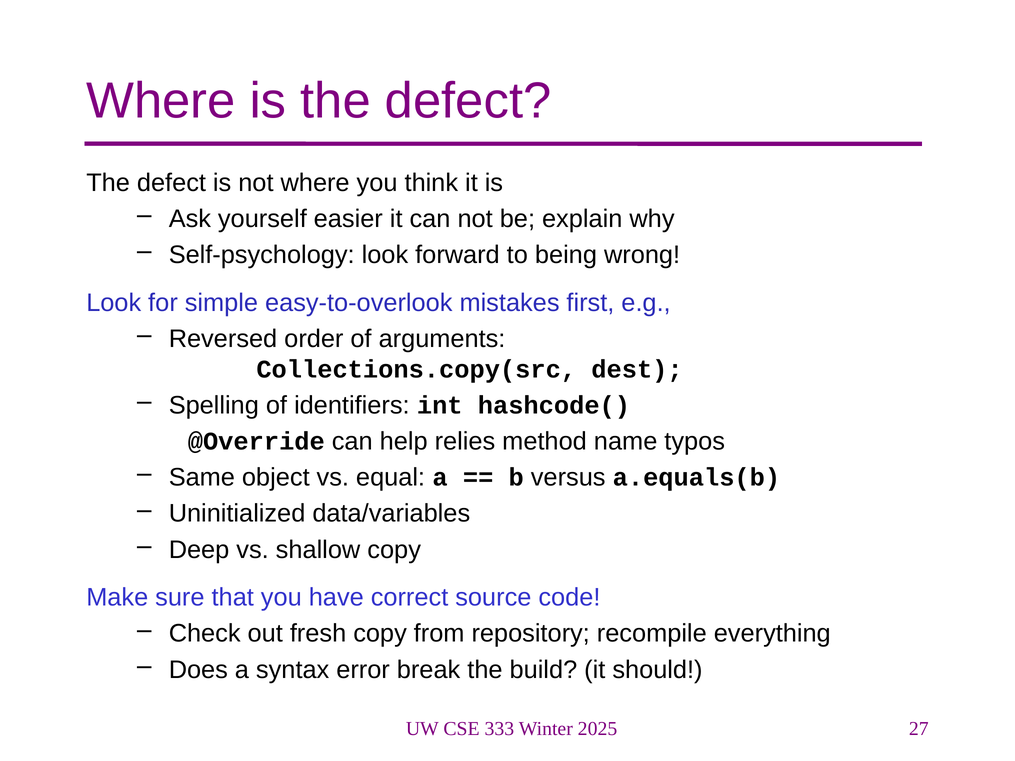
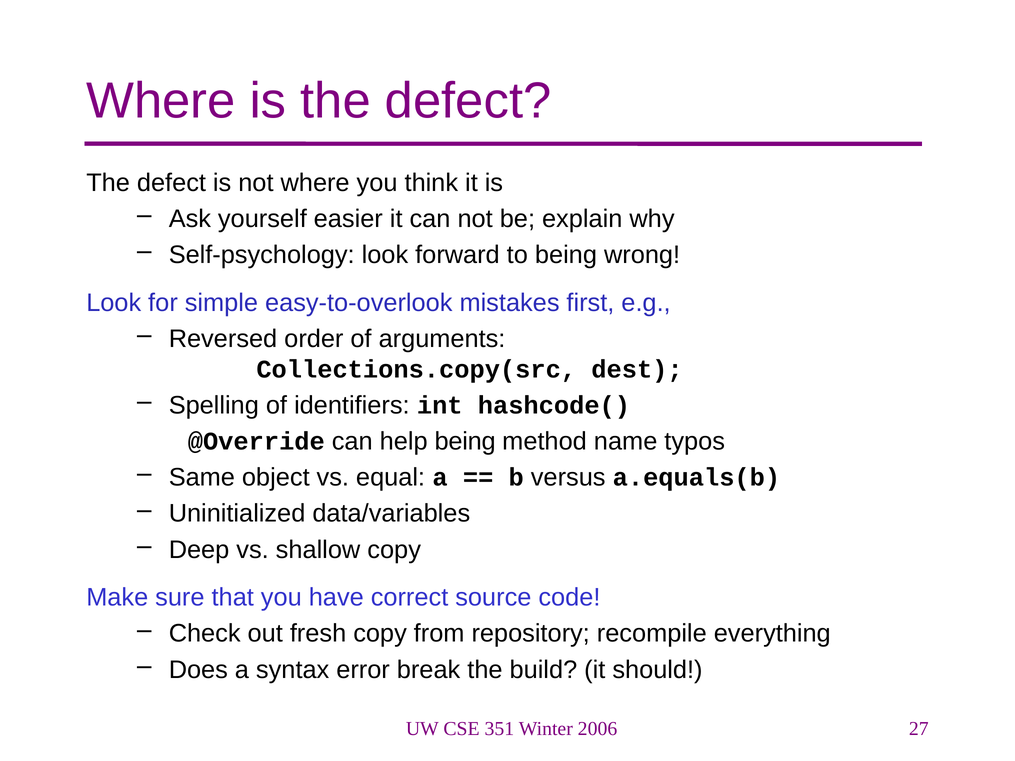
help relies: relies -> being
333: 333 -> 351
2025: 2025 -> 2006
